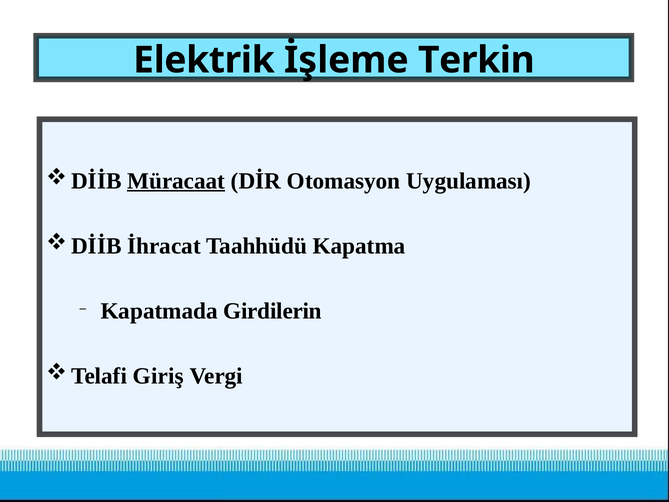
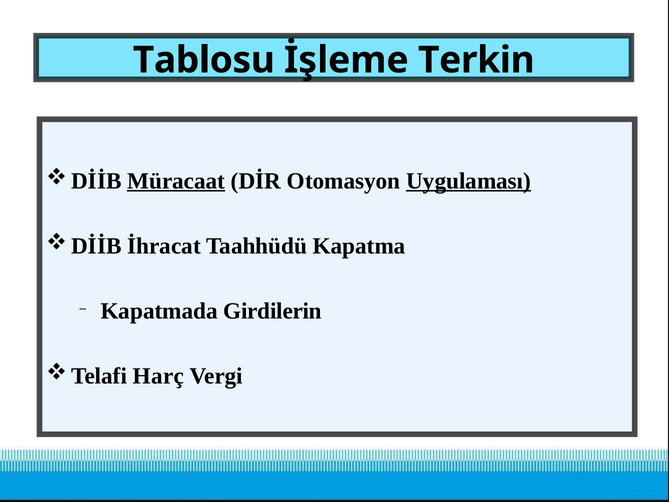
Elektrik: Elektrik -> Tablosu
Uygulaması underline: none -> present
Giriş: Giriş -> Harç
